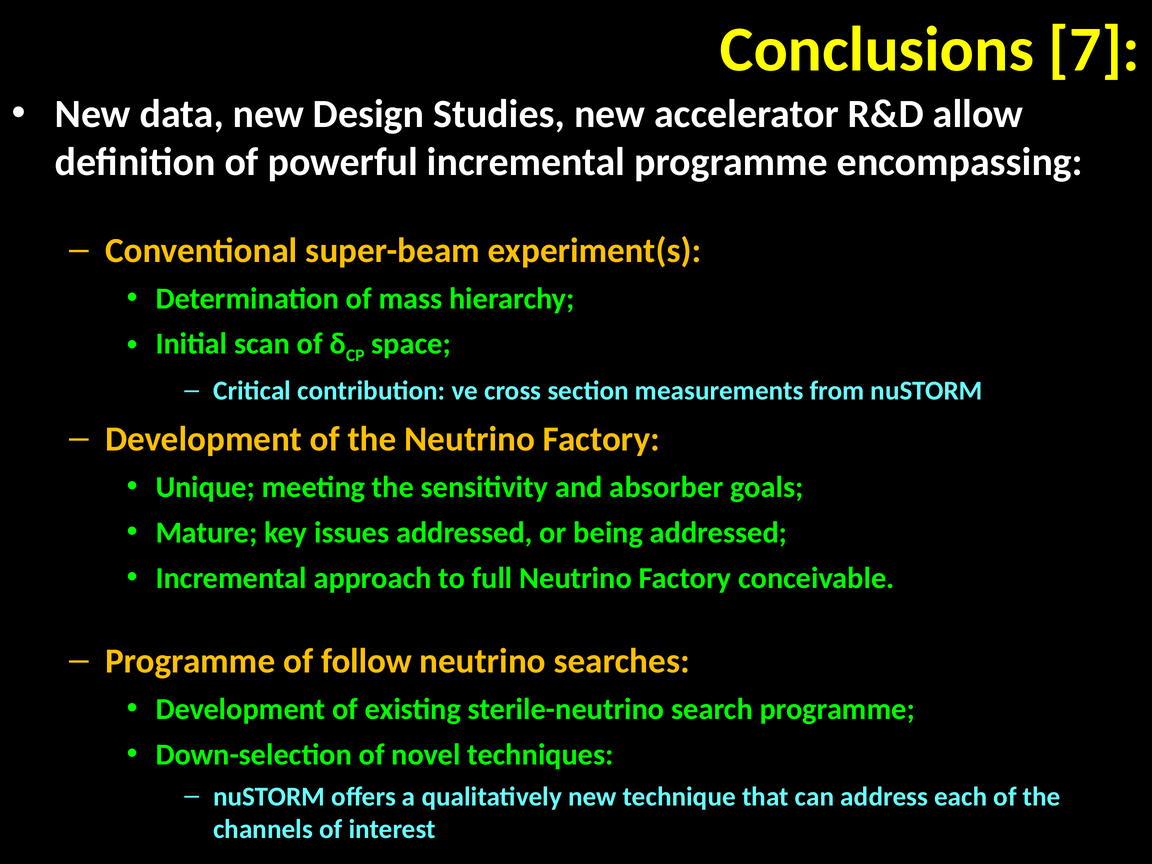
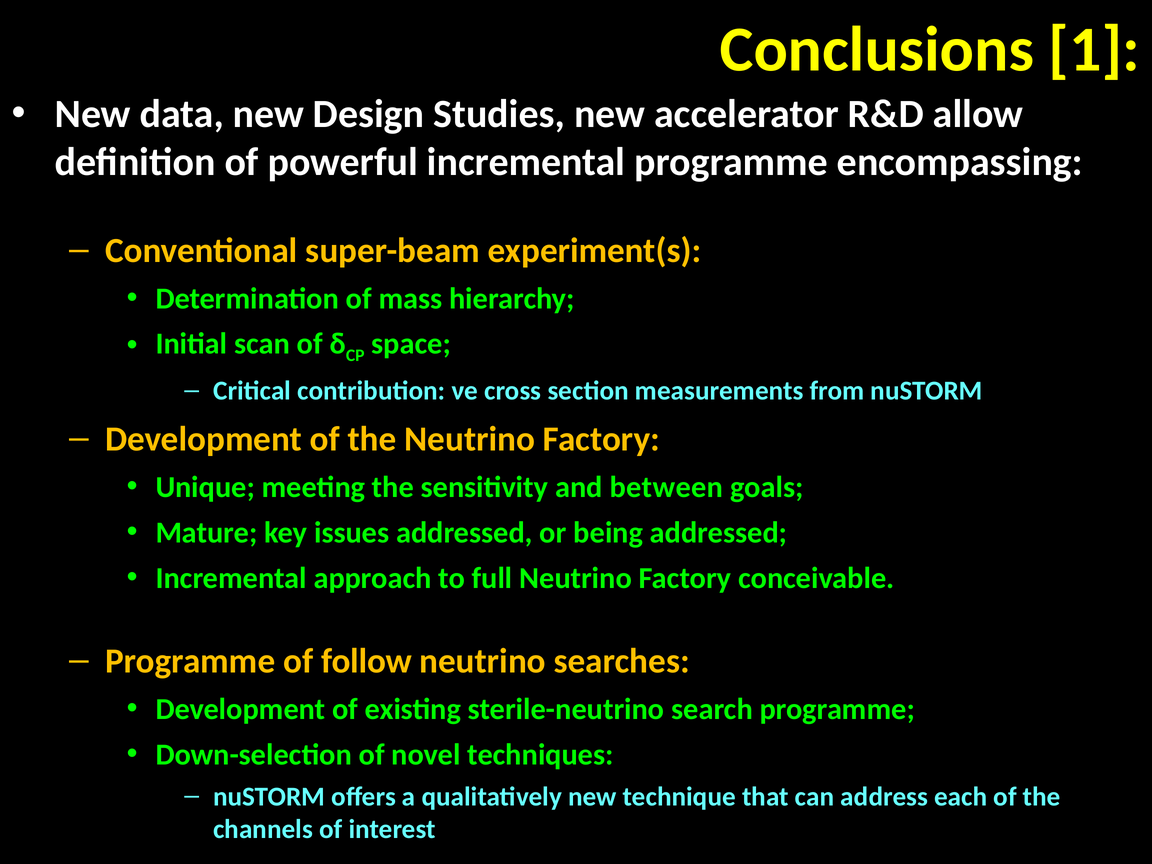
7: 7 -> 1
absorber: absorber -> between
